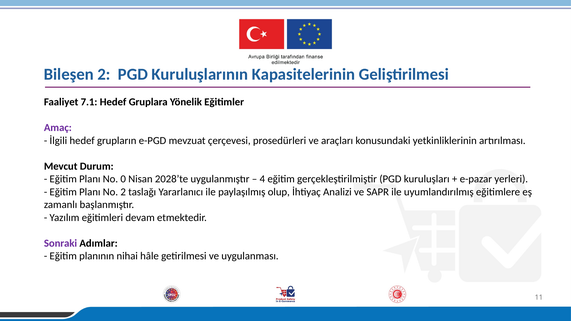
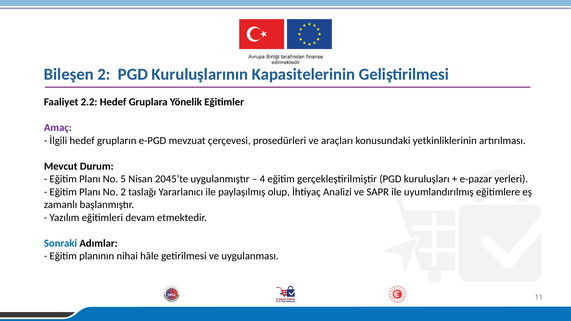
7.1: 7.1 -> 2.2
0: 0 -> 5
2028’te: 2028’te -> 2045’te
Sonraki colour: purple -> blue
